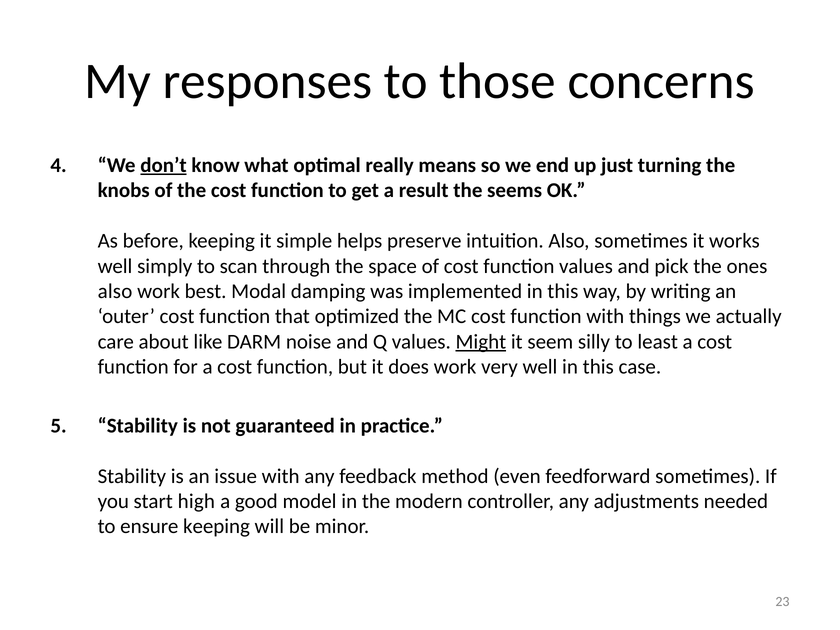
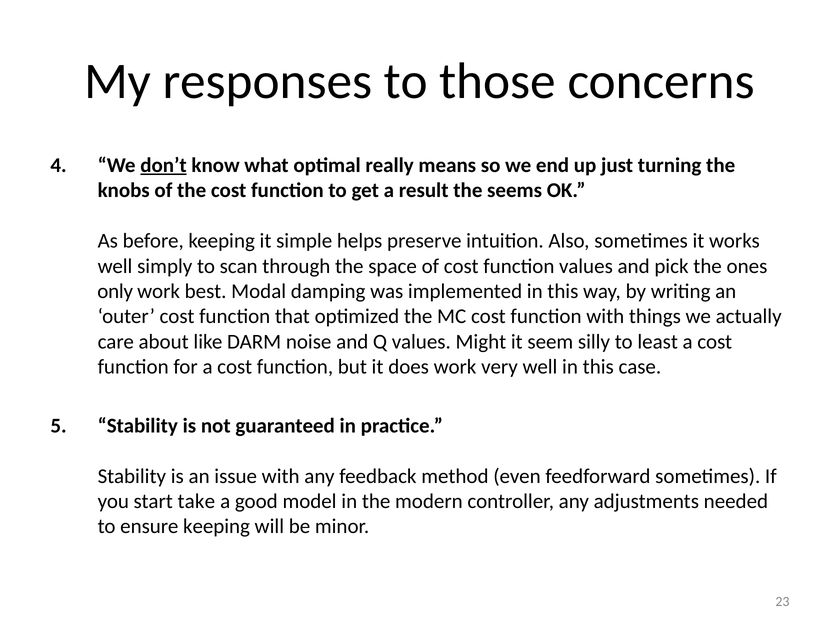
also at (115, 291): also -> only
Might underline: present -> none
high: high -> take
